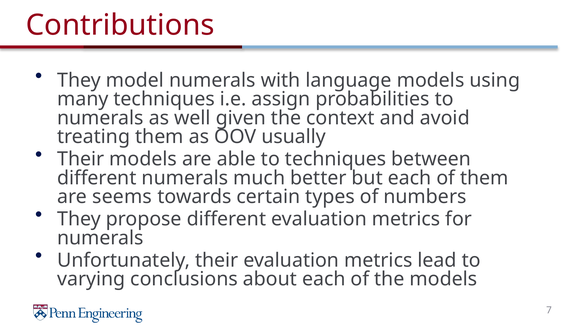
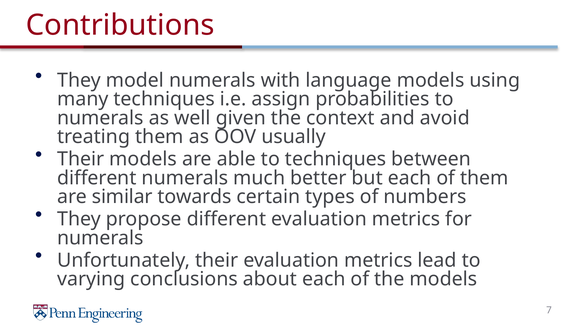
seems: seems -> similar
